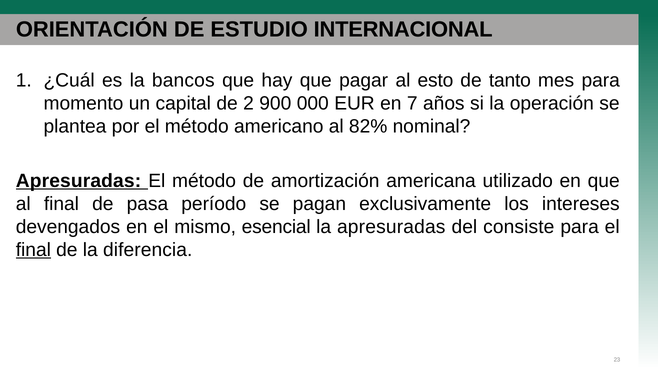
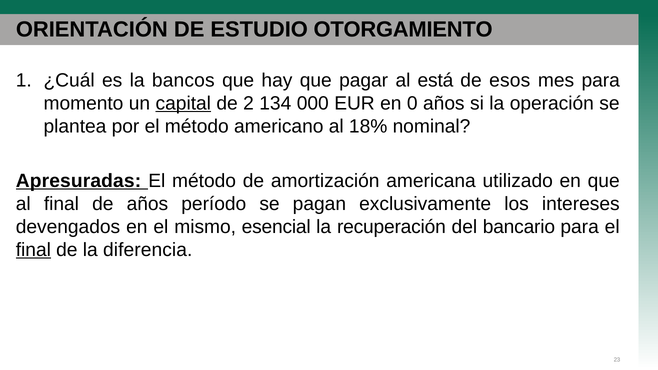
INTERNACIONAL: INTERNACIONAL -> OTORGAMIENTO
esto: esto -> está
tanto: tanto -> esos
capital underline: none -> present
900: 900 -> 134
7: 7 -> 0
82%: 82% -> 18%
de pasa: pasa -> años
la apresuradas: apresuradas -> recuperación
consiste: consiste -> bancario
